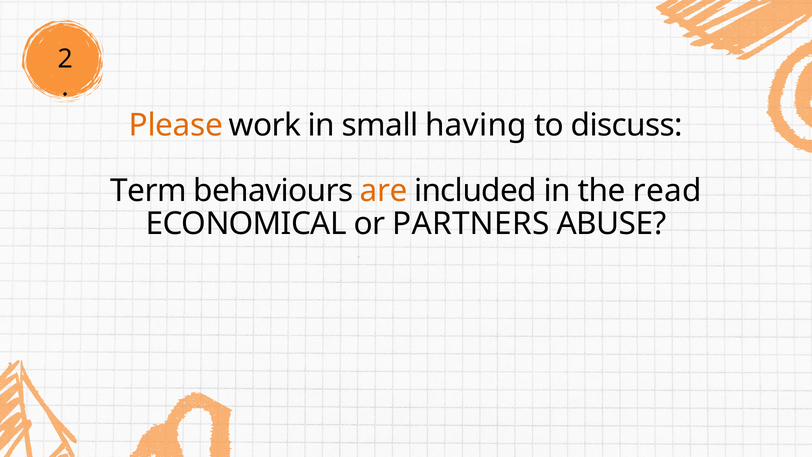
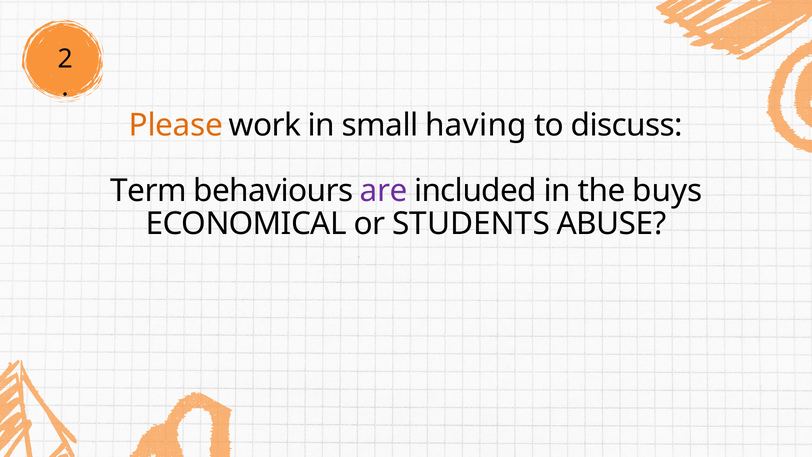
are colour: orange -> purple
read: read -> buys
PARTNERS: PARTNERS -> STUDENTS
